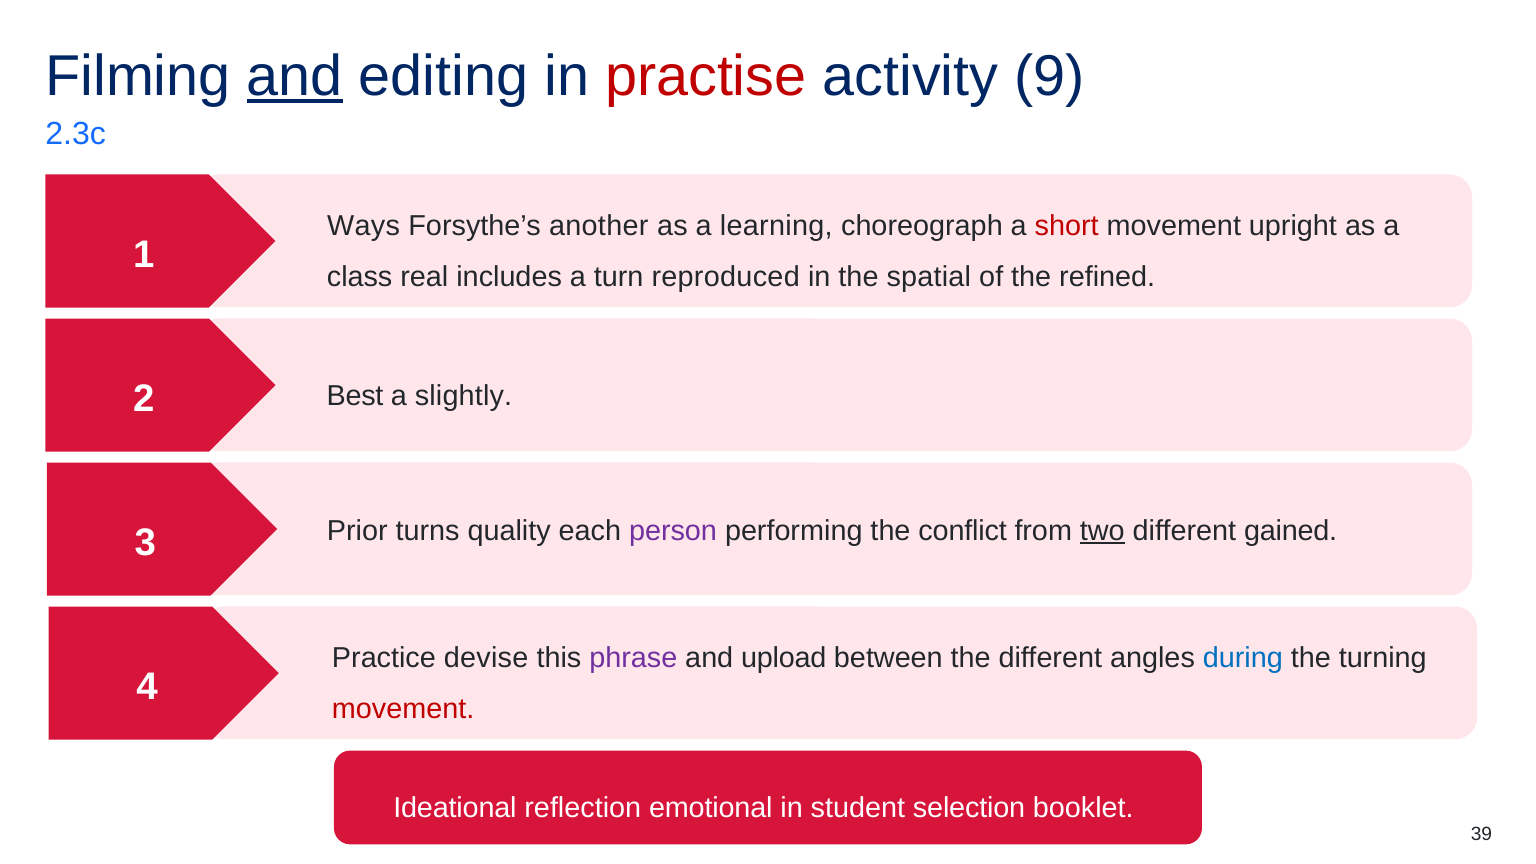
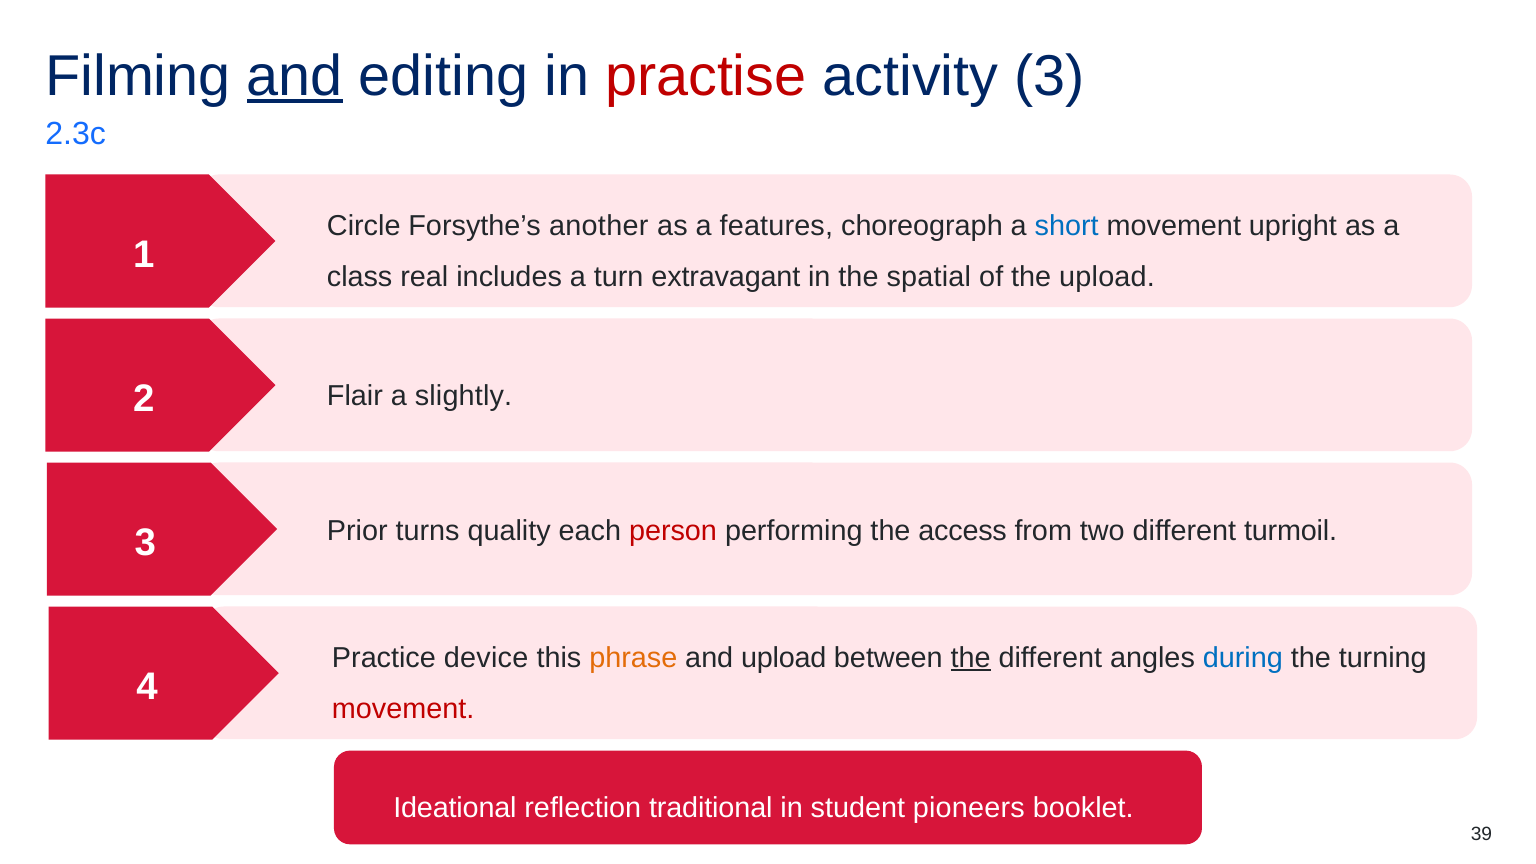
activity 9: 9 -> 3
Ways: Ways -> Circle
learning: learning -> features
short colour: red -> blue
reproduced: reproduced -> extravagant
the refined: refined -> upload
Best: Best -> Flair
person colour: purple -> red
conflict: conflict -> access
two underline: present -> none
gained: gained -> turmoil
devise: devise -> device
phrase colour: purple -> orange
the at (971, 658) underline: none -> present
emotional: emotional -> traditional
selection: selection -> pioneers
